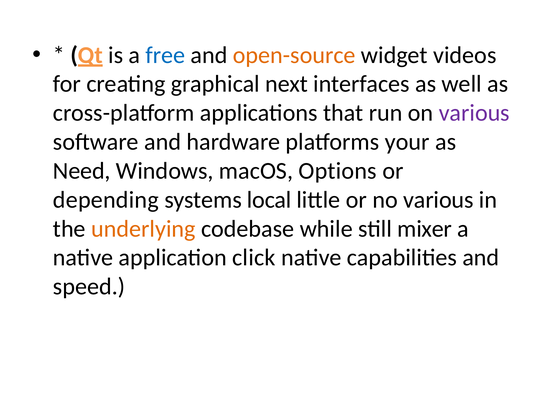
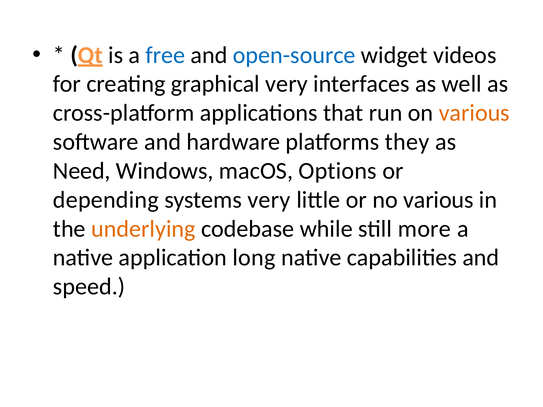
open-source colour: orange -> blue
graphical next: next -> very
various at (474, 113) colour: purple -> orange
your: your -> they
systems local: local -> very
mixer: mixer -> more
click: click -> long
